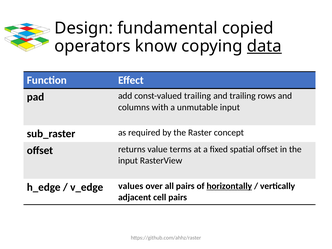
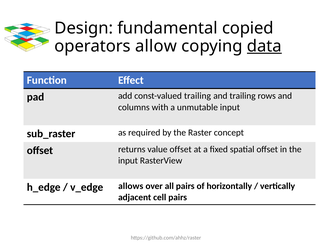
know: know -> allow
value terms: terms -> offset
values: values -> allows
horizontally underline: present -> none
